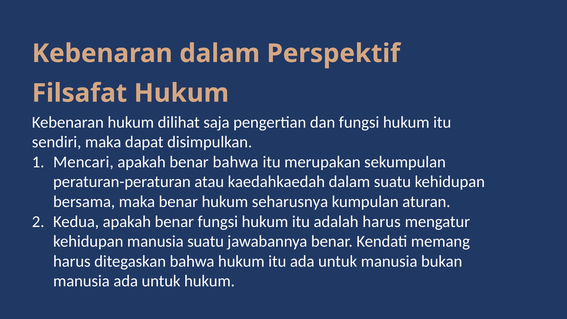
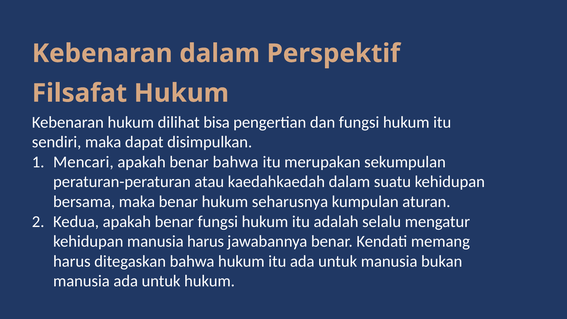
saja: saja -> bisa
adalah harus: harus -> selalu
manusia suatu: suatu -> harus
